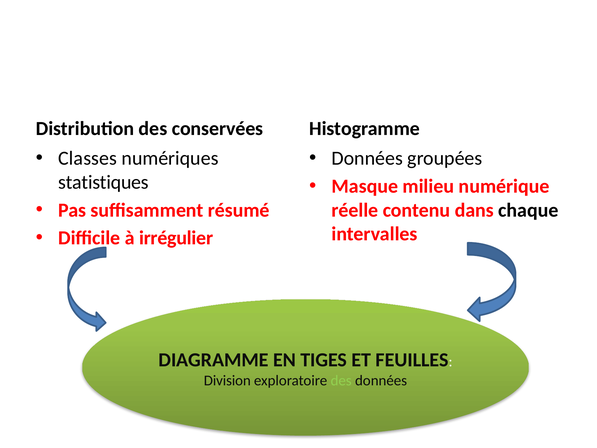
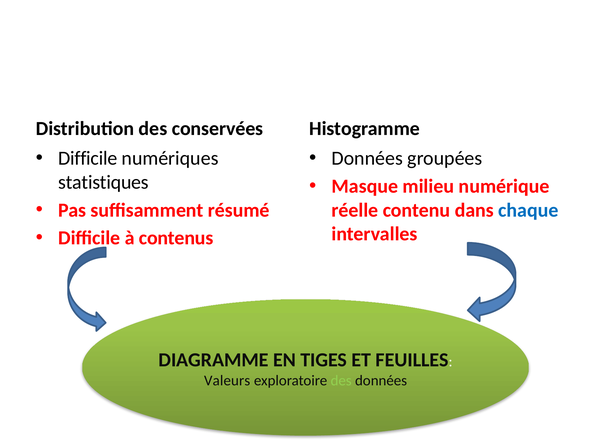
Classes at (88, 158): Classes -> Difficile
chaque colour: black -> blue
irrégulier: irrégulier -> contenus
Division: Division -> Valeurs
